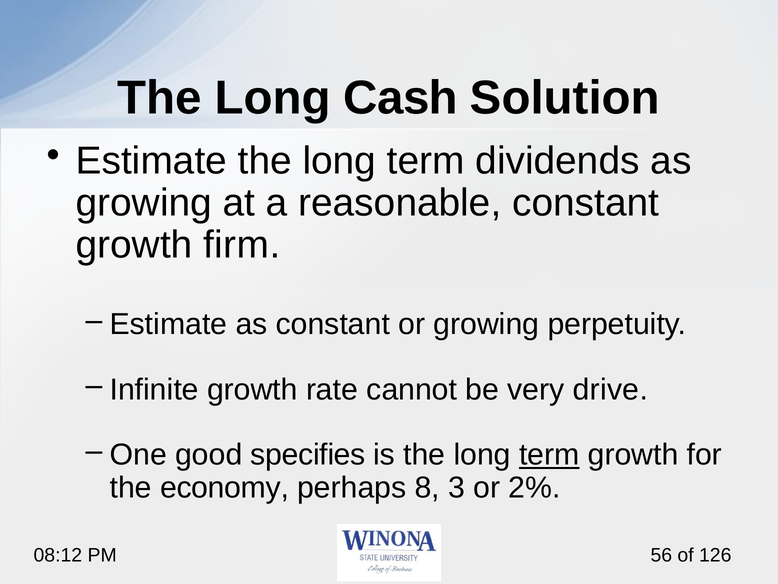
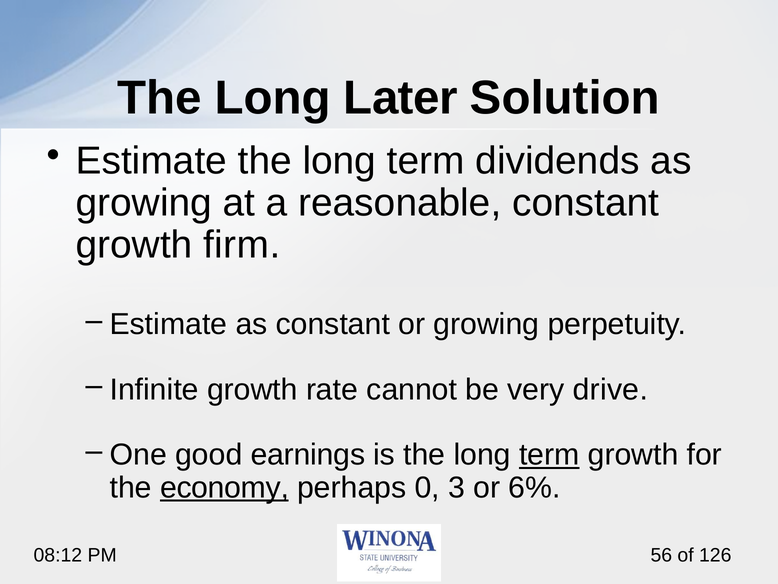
Cash: Cash -> Later
specifies: specifies -> earnings
economy underline: none -> present
8: 8 -> 0
2%: 2% -> 6%
